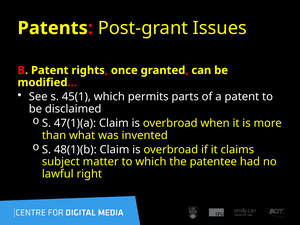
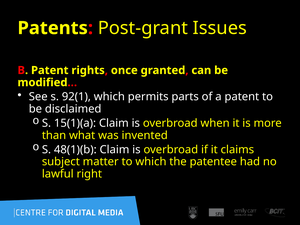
45(1: 45(1 -> 92(1
47(1)(a: 47(1)(a -> 15(1)(a
